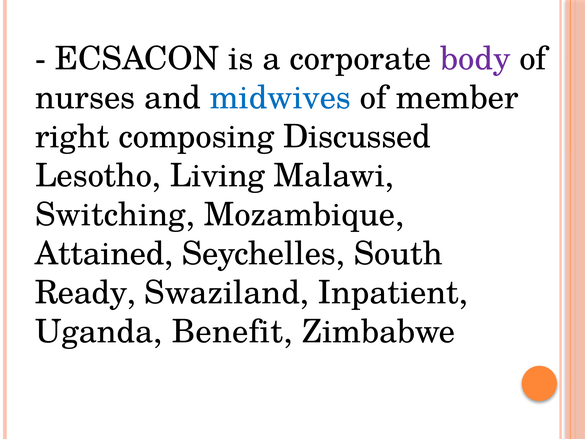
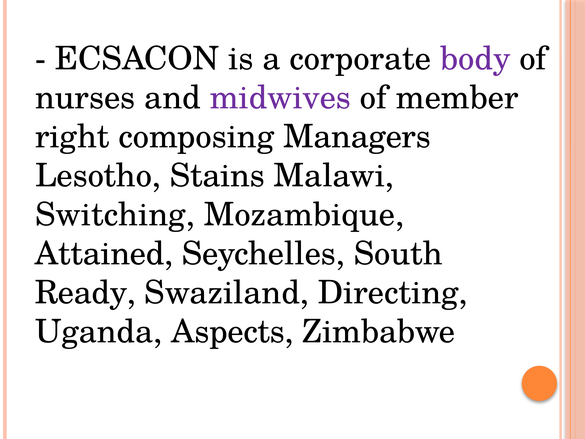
midwives colour: blue -> purple
Discussed: Discussed -> Managers
Living: Living -> Stains
Inpatient: Inpatient -> Directing
Benefit: Benefit -> Aspects
